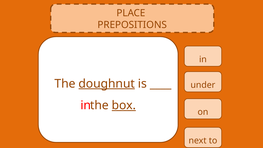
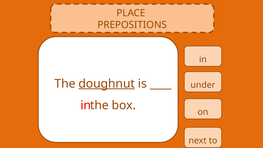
box underline: present -> none
